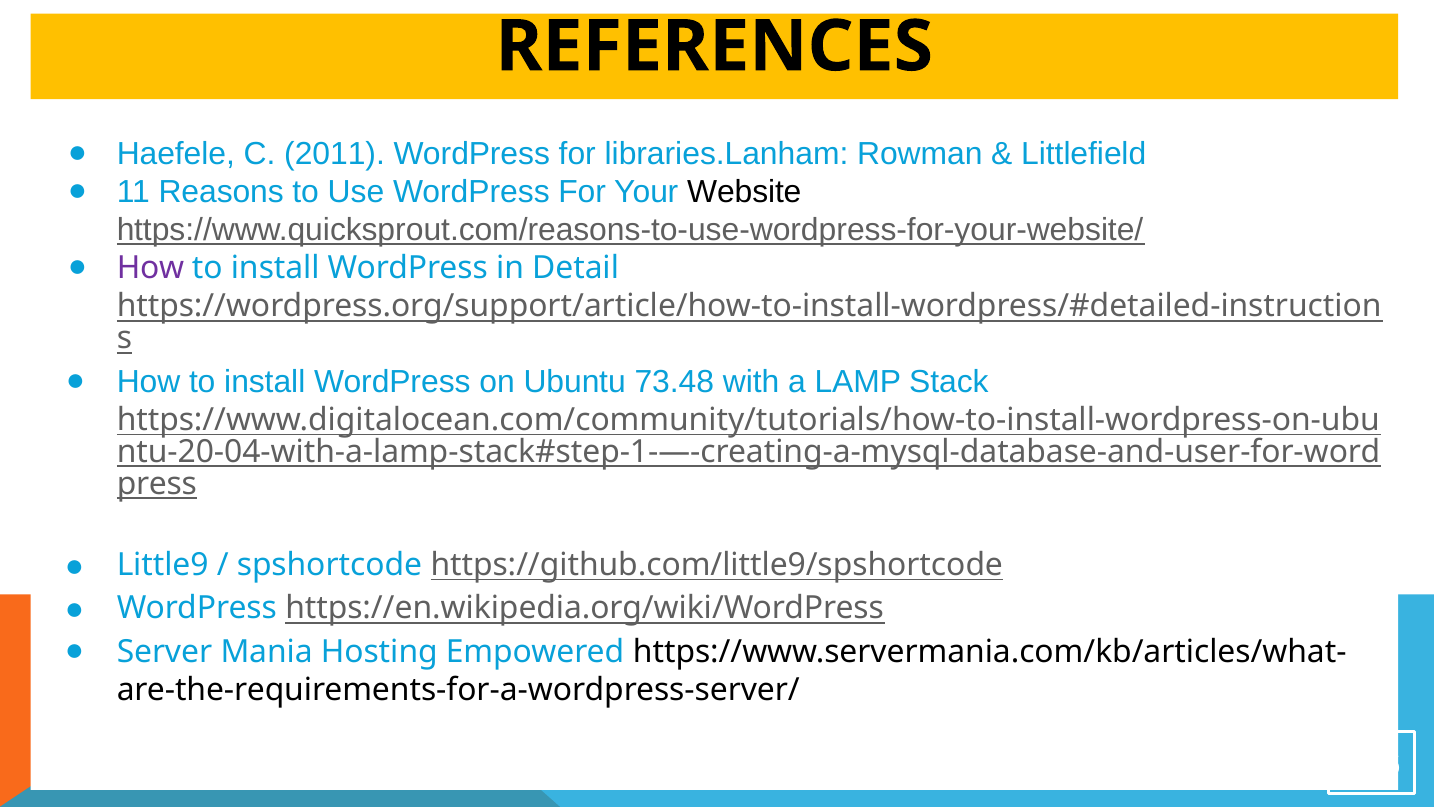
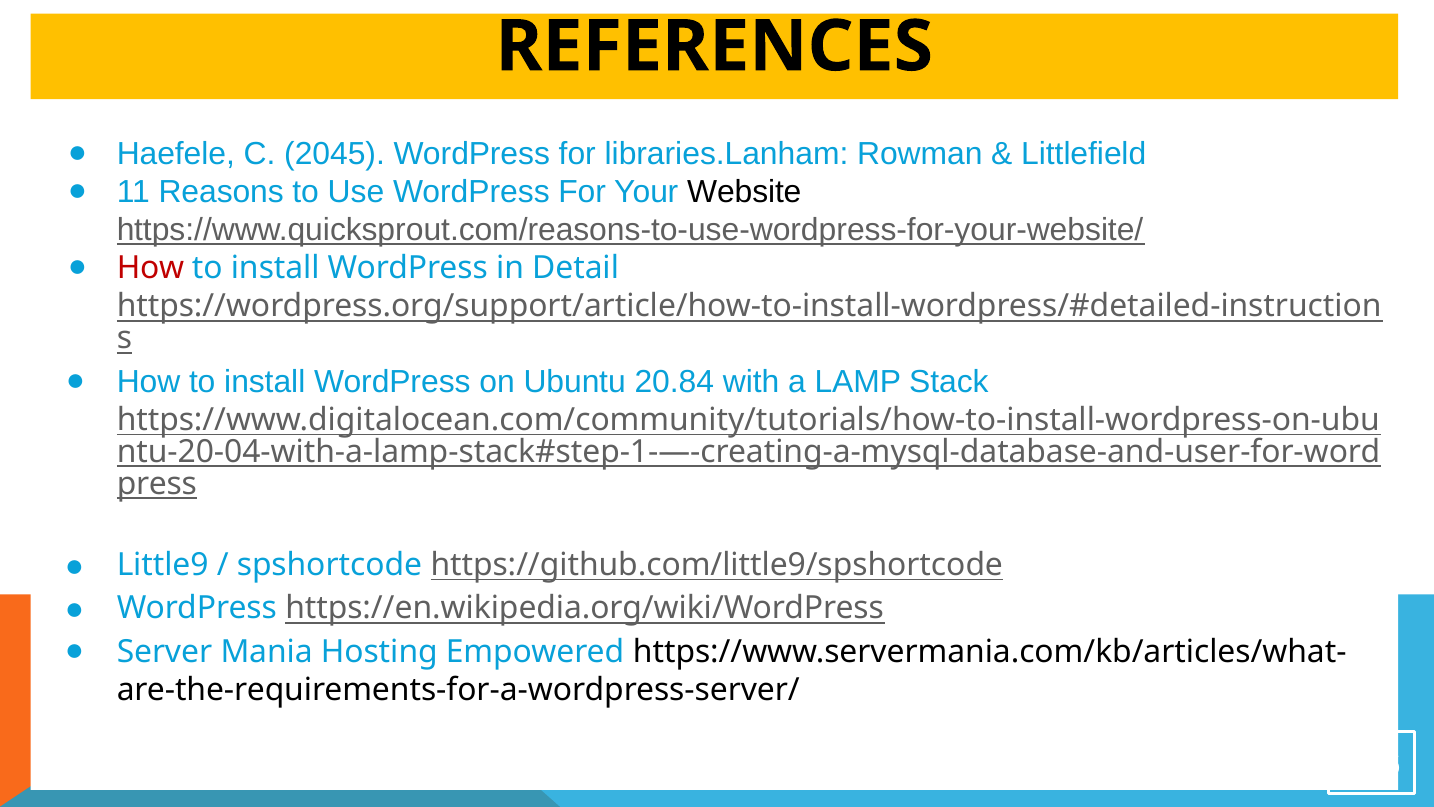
2011: 2011 -> 2045
How at (150, 268) colour: purple -> red
73.48: 73.48 -> 20.84
